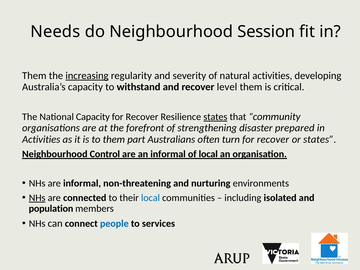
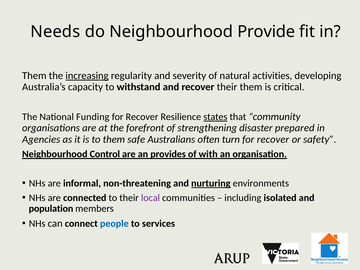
Session: Session -> Provide
recover level: level -> their
National Capacity: Capacity -> Funding
Activities at (41, 139): Activities -> Agencies
part: part -> safe
or states: states -> safety
an informal: informal -> provides
of local: local -> with
nurturing underline: none -> present
NHs at (37, 198) underline: present -> none
local at (150, 198) colour: blue -> purple
